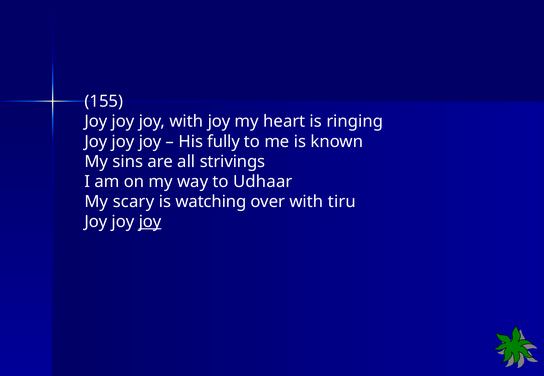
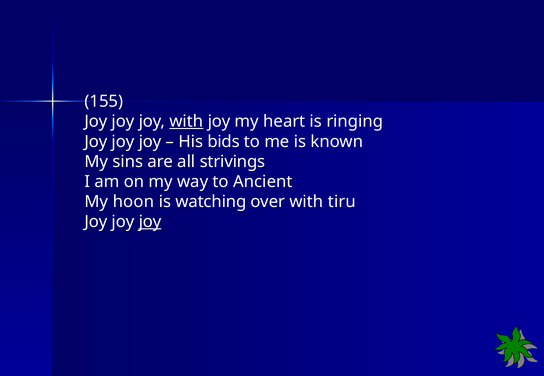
with at (186, 122) underline: none -> present
fully: fully -> bids
Udhaar: Udhaar -> Ancient
scary: scary -> hoon
